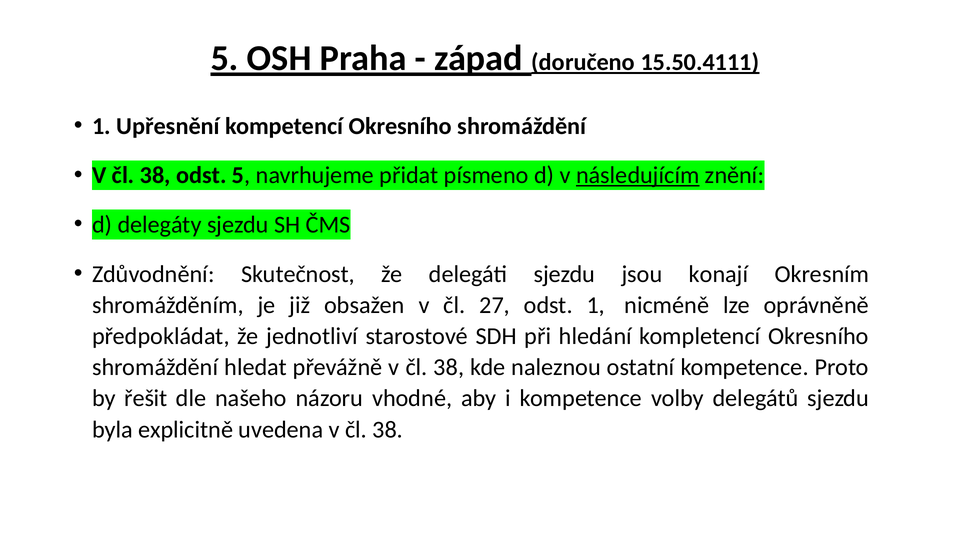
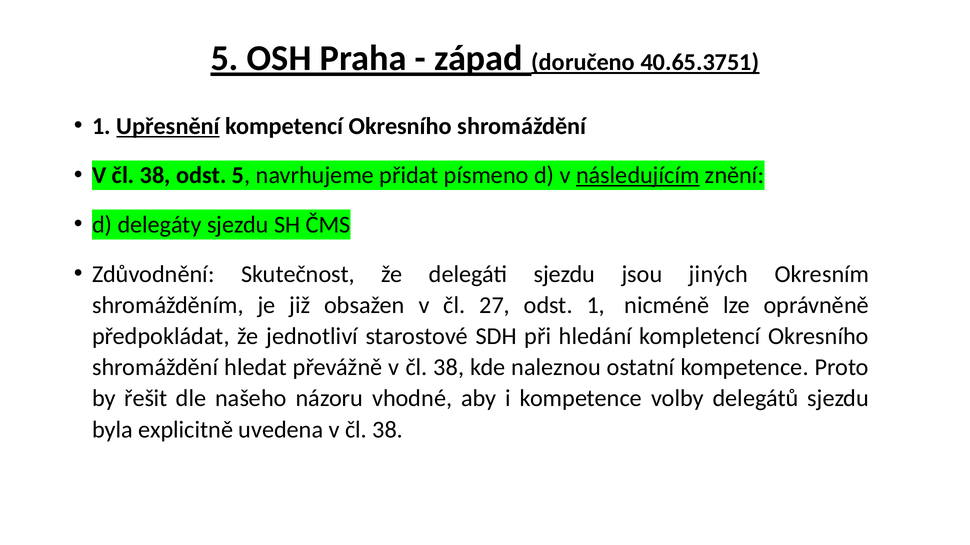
15.50.4111: 15.50.4111 -> 40.65.3751
Upřesnění underline: none -> present
konají: konají -> jiných
